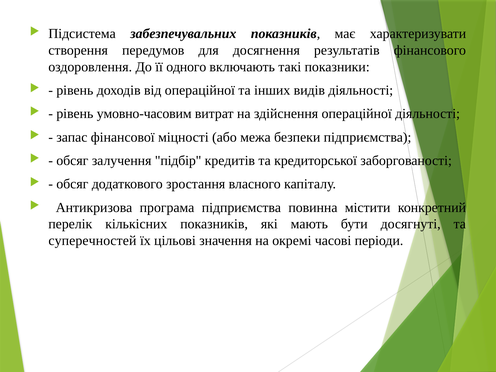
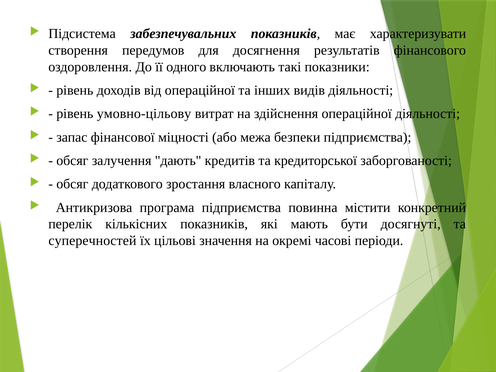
умовно-часовим: умовно-часовим -> умовно-цільову
підбір: підбір -> дають
